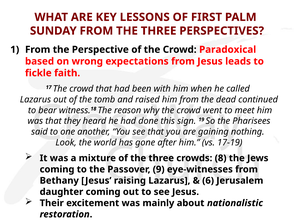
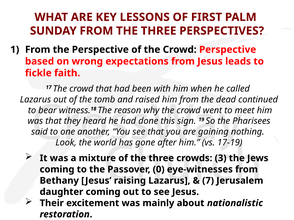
Crowd Paradoxical: Paradoxical -> Perspective
8: 8 -> 3
9: 9 -> 0
6: 6 -> 7
